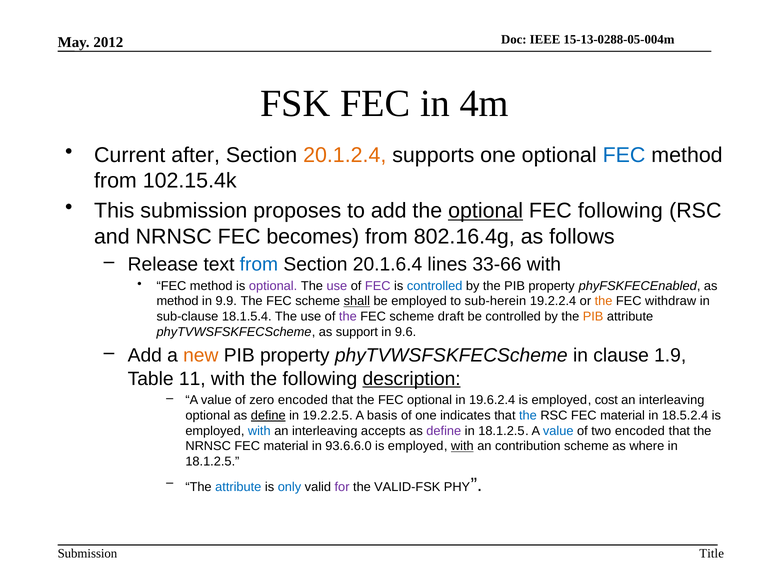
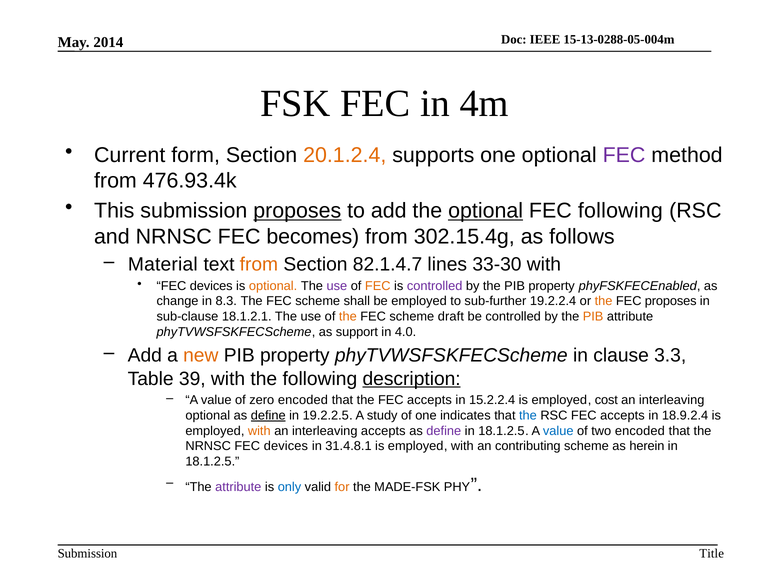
2012: 2012 -> 2014
after: after -> form
FEC at (624, 155) colour: blue -> purple
102.15.4k: 102.15.4k -> 476.93.4k
proposes at (297, 211) underline: none -> present
802.16.4g: 802.16.4g -> 302.15.4g
Release: Release -> Material
from at (259, 264) colour: blue -> orange
20.1.6.4: 20.1.6.4 -> 82.1.4.7
33-66: 33-66 -> 33-30
method at (211, 286): method -> devices
optional at (273, 286) colour: purple -> orange
FEC at (378, 286) colour: purple -> orange
controlled at (435, 286) colour: blue -> purple
method at (178, 301): method -> change
9.9: 9.9 -> 8.3
shall underline: present -> none
sub-herein: sub-herein -> sub-further
FEC withdraw: withdraw -> proposes
18.1.5.4: 18.1.5.4 -> 18.1.2.1
the at (348, 317) colour: purple -> orange
9.6: 9.6 -> 4.0
1.9: 1.9 -> 3.3
11: 11 -> 39
the FEC optional: optional -> accepts
19.6.2.4: 19.6.2.4 -> 15.2.2.4
basis: basis -> study
RSC FEC material: material -> accepts
18.5.2.4: 18.5.2.4 -> 18.9.2.4
with at (259, 431) colour: blue -> orange
NRNSC FEC material: material -> devices
93.6.6.0: 93.6.6.0 -> 31.4.8.1
with at (462, 446) underline: present -> none
contribution: contribution -> contributing
where: where -> herein
attribute at (238, 487) colour: blue -> purple
for colour: purple -> orange
VALID-FSK: VALID-FSK -> MADE-FSK
